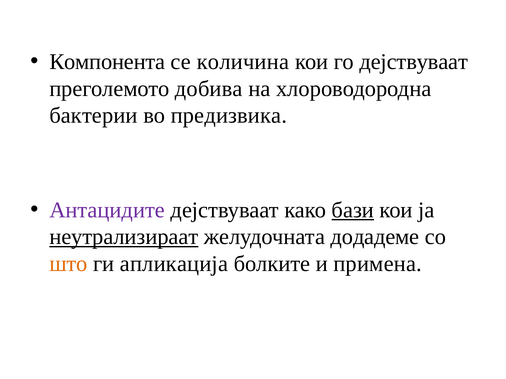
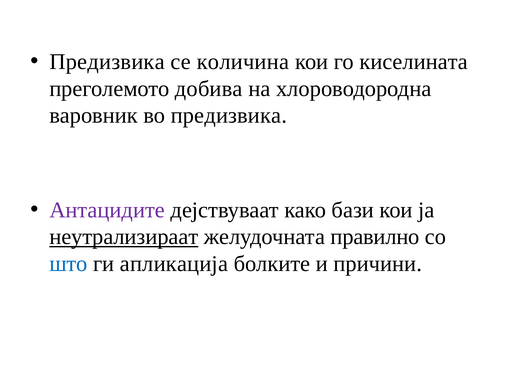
Компонента at (107, 62): Компонента -> Предизвика
го дејствуваат: дејствуваат -> киселината
бактерии: бактерии -> варовник
бази underline: present -> none
додадеме: додадеме -> правилно
што colour: orange -> blue
примена: примена -> причини
